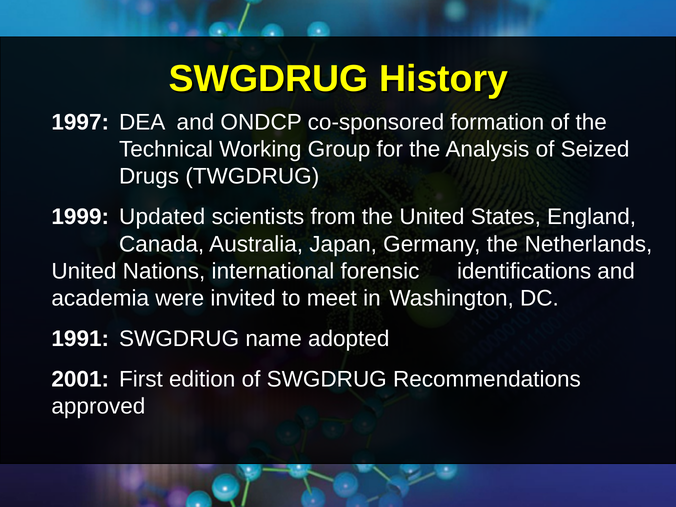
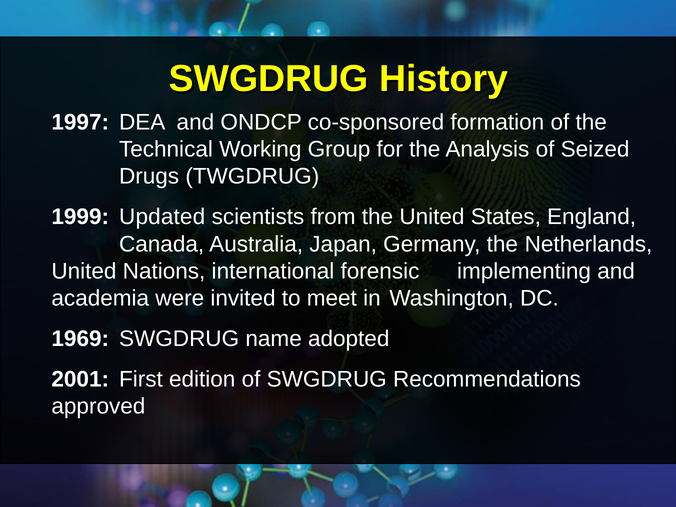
identifications: identifications -> implementing
1991: 1991 -> 1969
